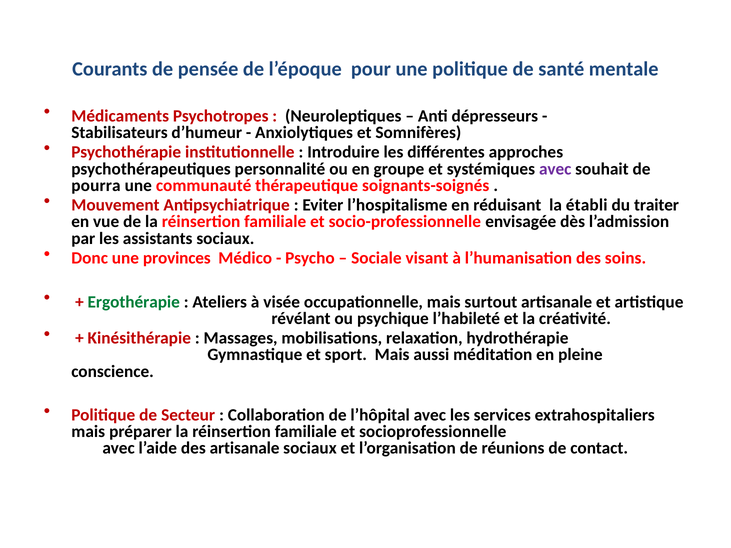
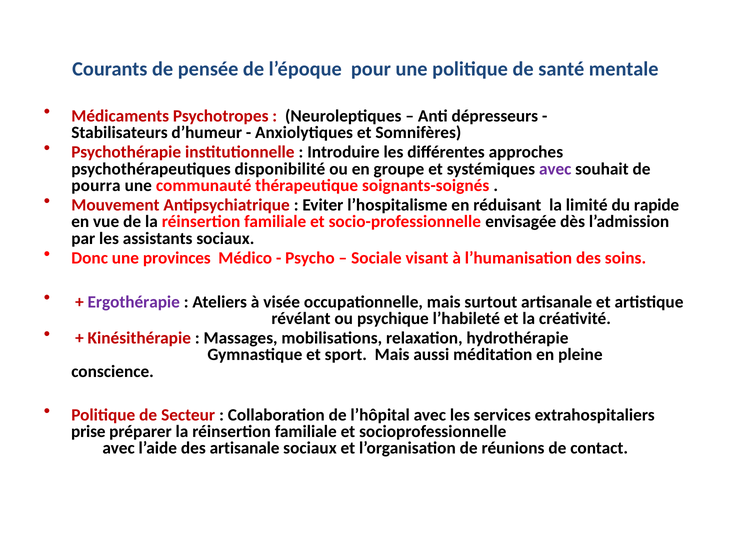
personnalité: personnalité -> disponibilité
établi: établi -> limité
traiter: traiter -> rapide
Ergothérapie colour: green -> purple
mais at (88, 432): mais -> prise
